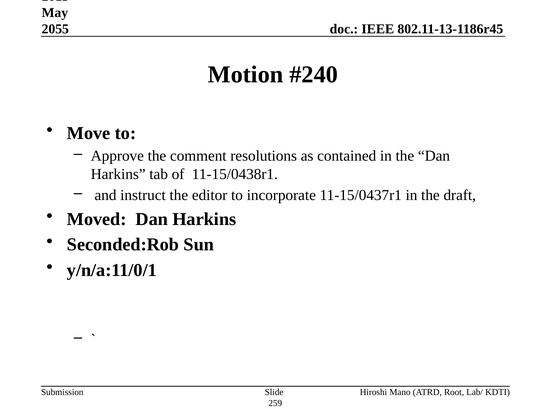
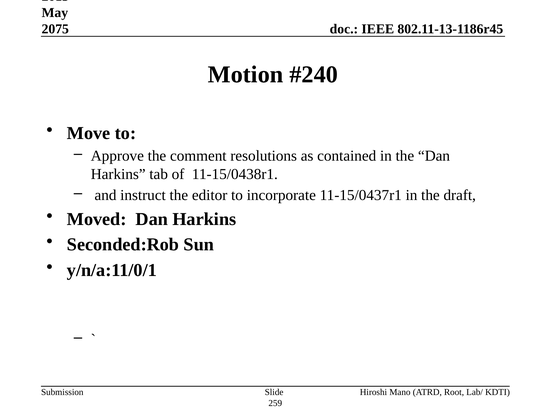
2055: 2055 -> 2075
